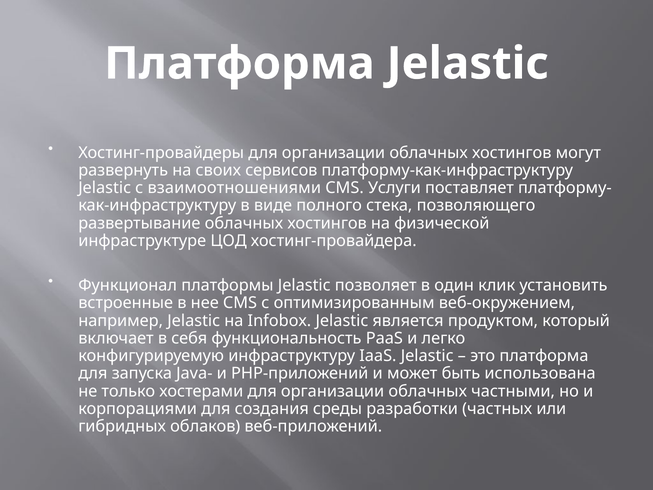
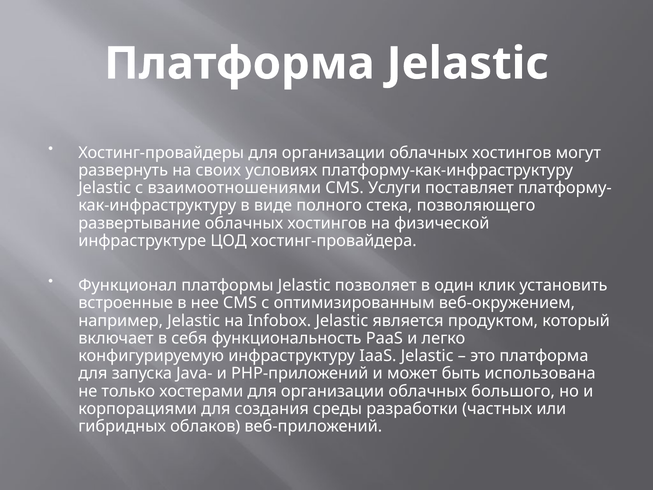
сервисов: сервисов -> условиях
частными: частными -> большого
